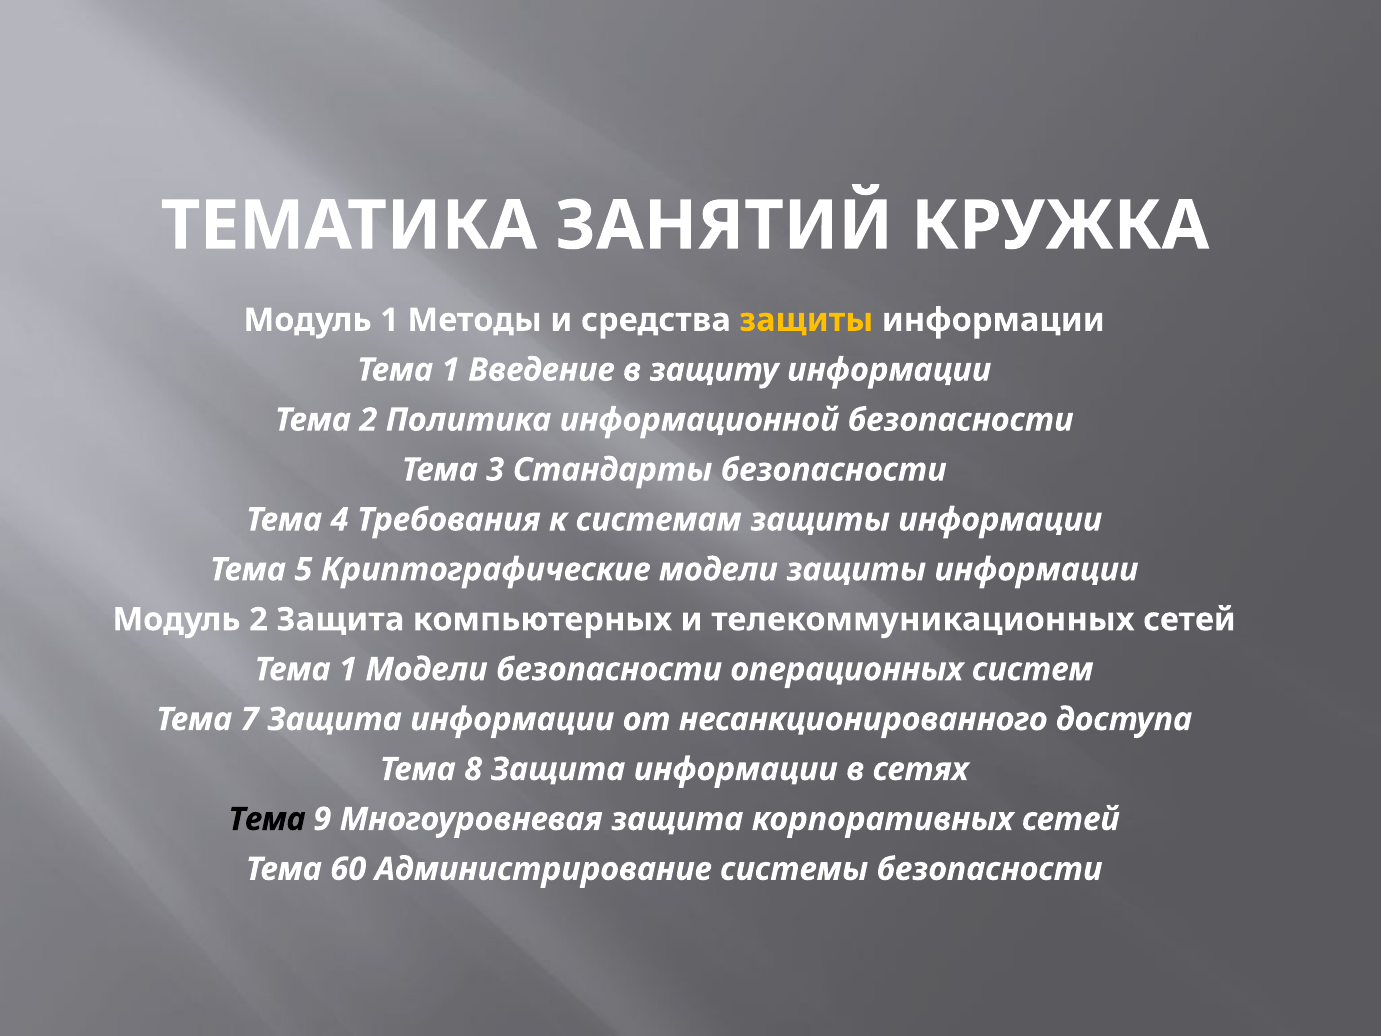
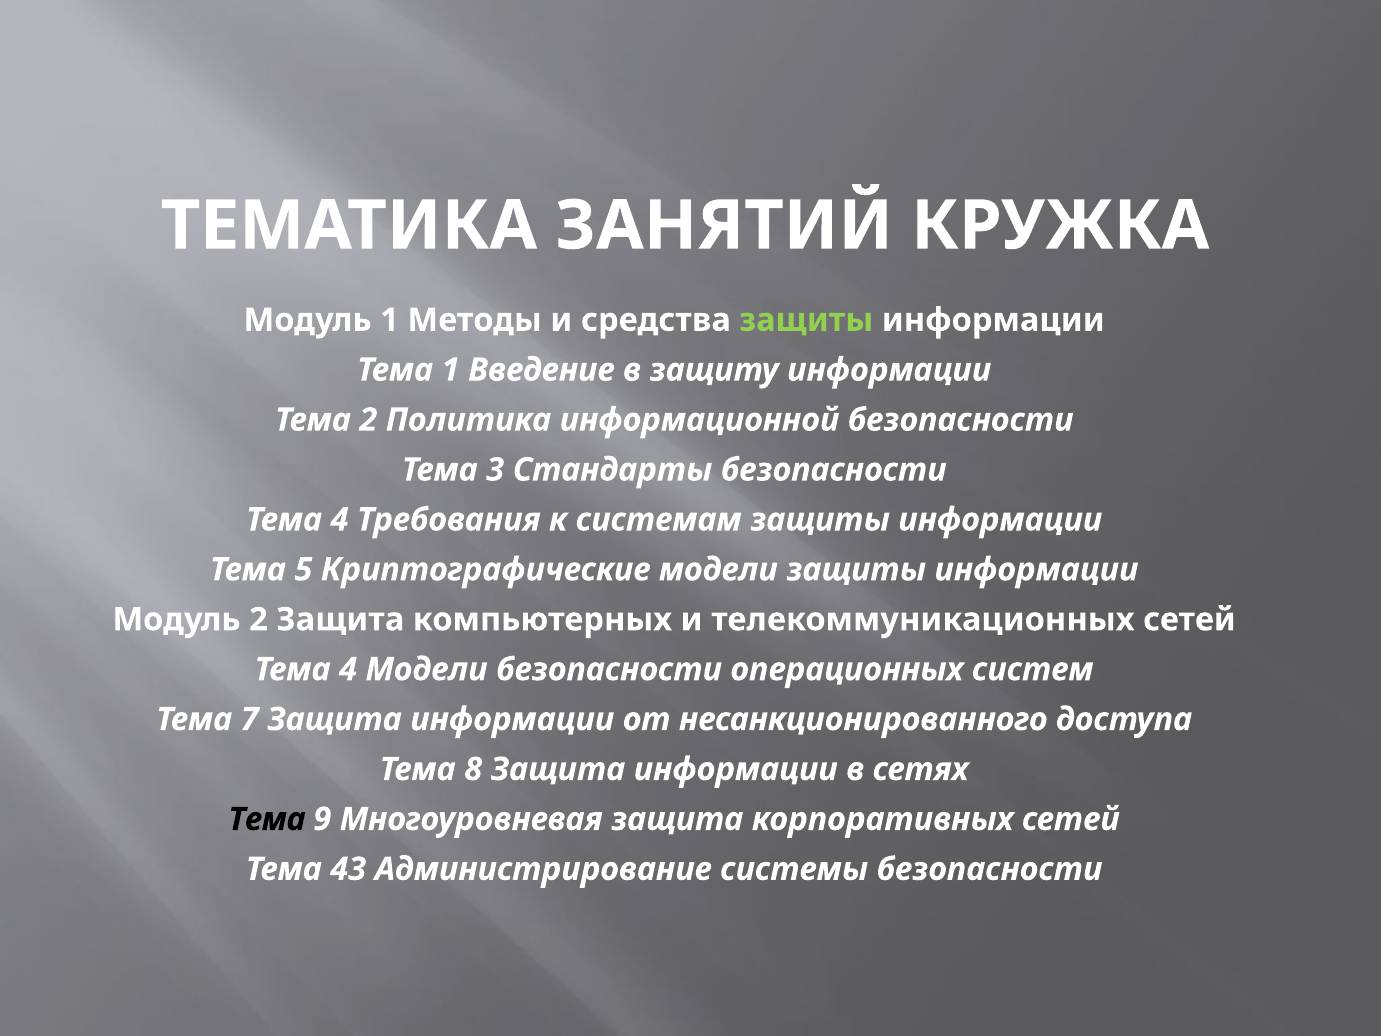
защиты at (806, 320) colour: yellow -> light green
1 at (348, 669): 1 -> 4
60: 60 -> 43
